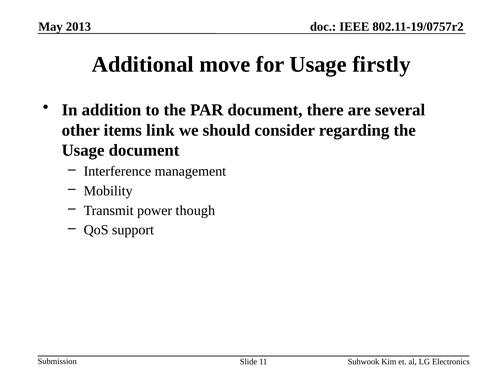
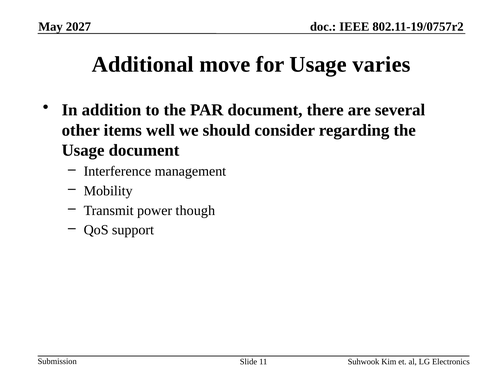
2013: 2013 -> 2027
firstly: firstly -> varies
link: link -> well
